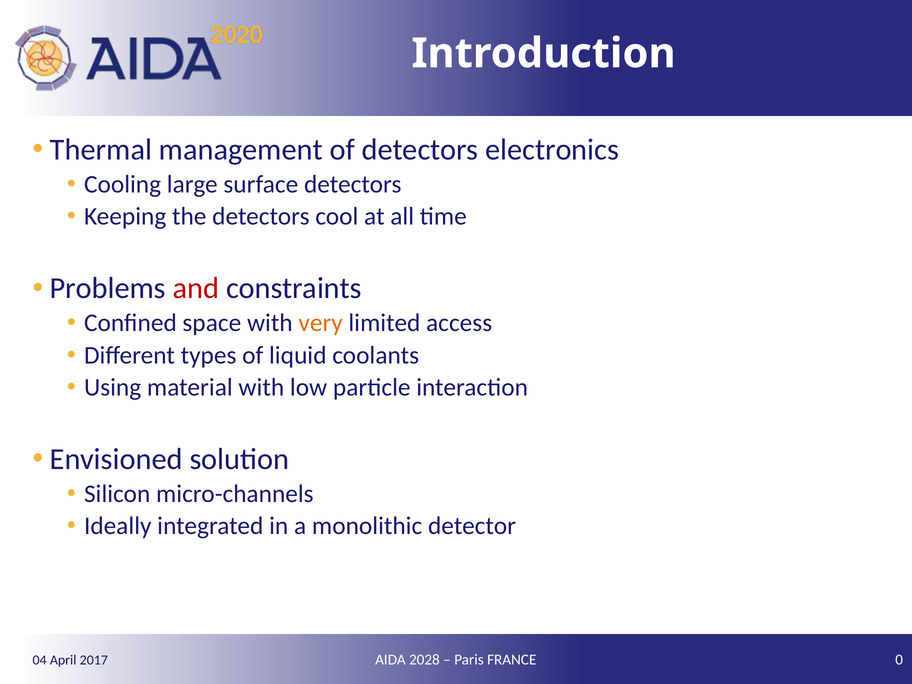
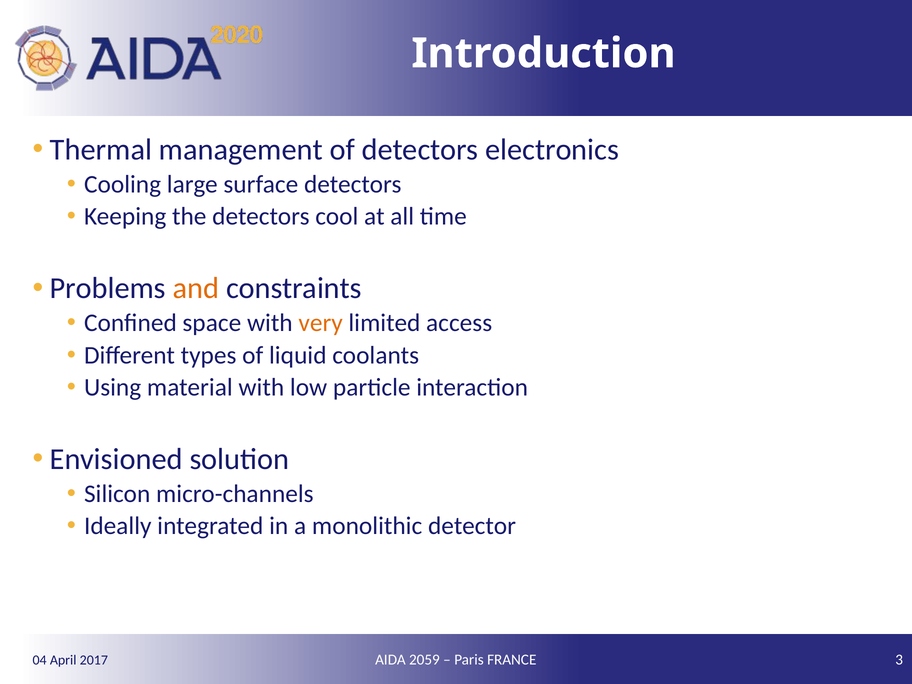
and colour: red -> orange
2028: 2028 -> 2059
0: 0 -> 3
